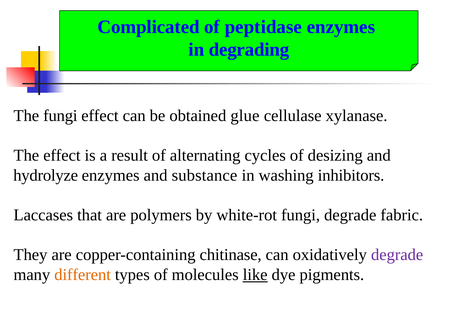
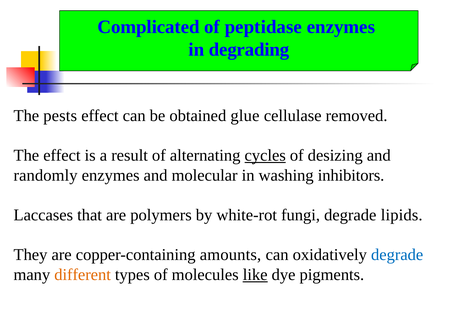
The fungi: fungi -> pests
xylanase: xylanase -> removed
cycles underline: none -> present
hydrolyze: hydrolyze -> randomly
substance: substance -> molecular
fabric: fabric -> lipids
chitinase: chitinase -> amounts
degrade at (397, 255) colour: purple -> blue
